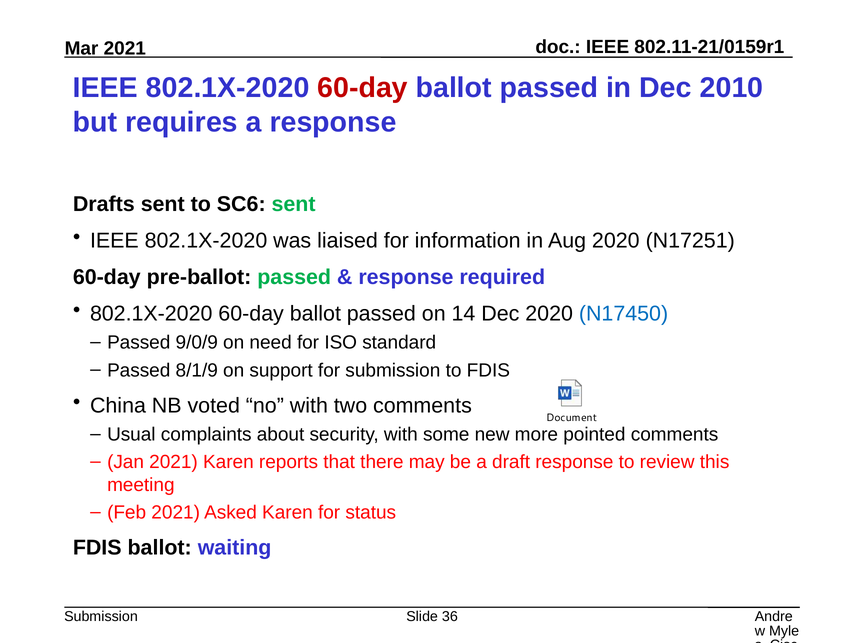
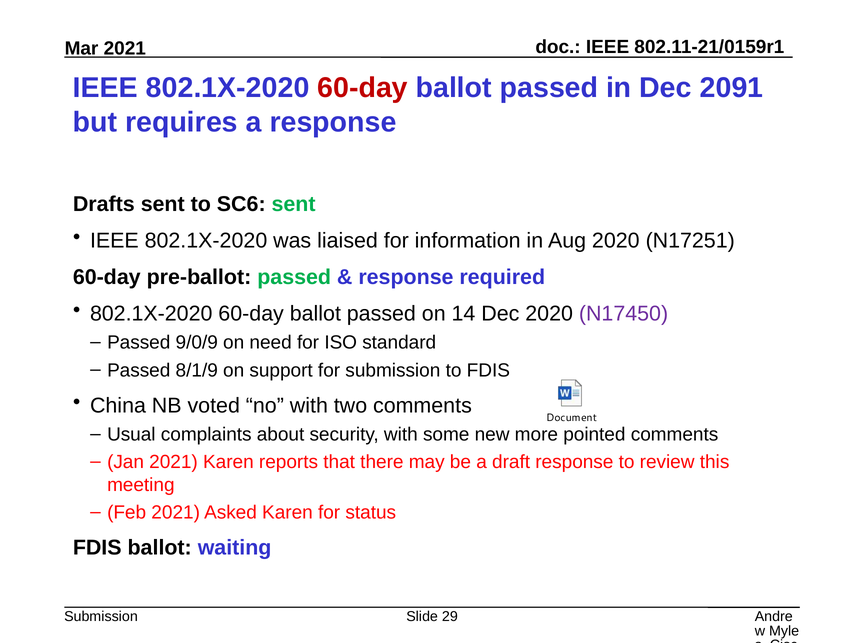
2010: 2010 -> 2091
N17450 colour: blue -> purple
36: 36 -> 29
